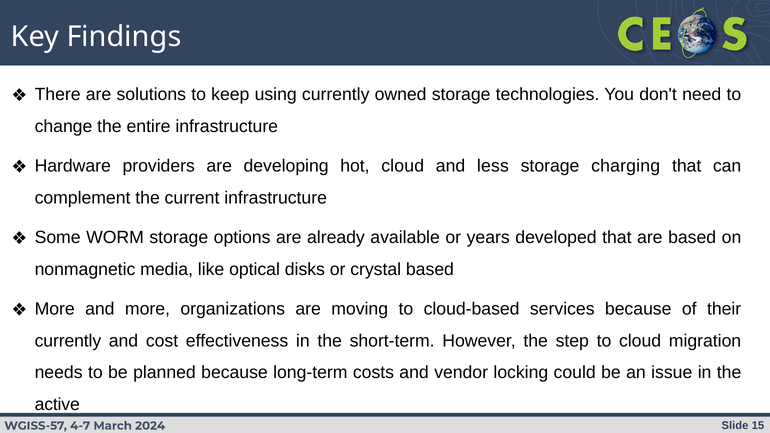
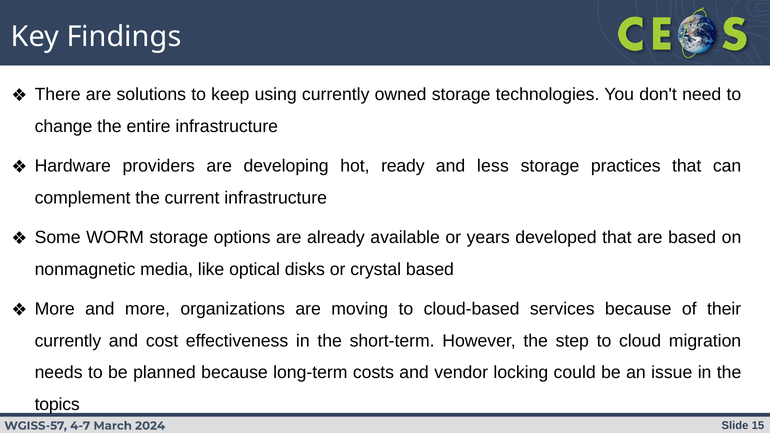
hot cloud: cloud -> ready
charging: charging -> practices
active: active -> topics
